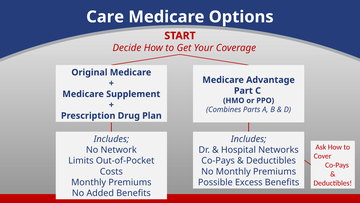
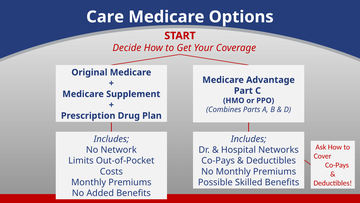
Excess: Excess -> Skilled
